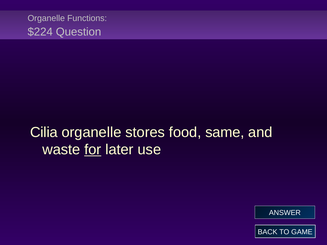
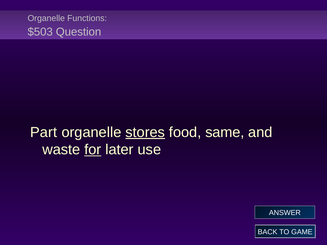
$224: $224 -> $503
Cilia: Cilia -> Part
stores underline: none -> present
